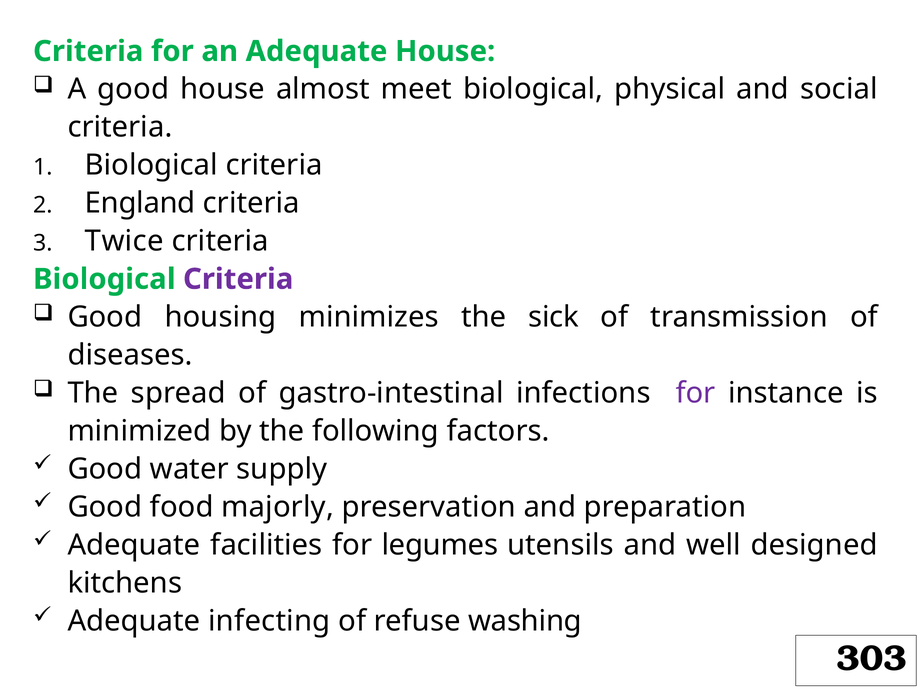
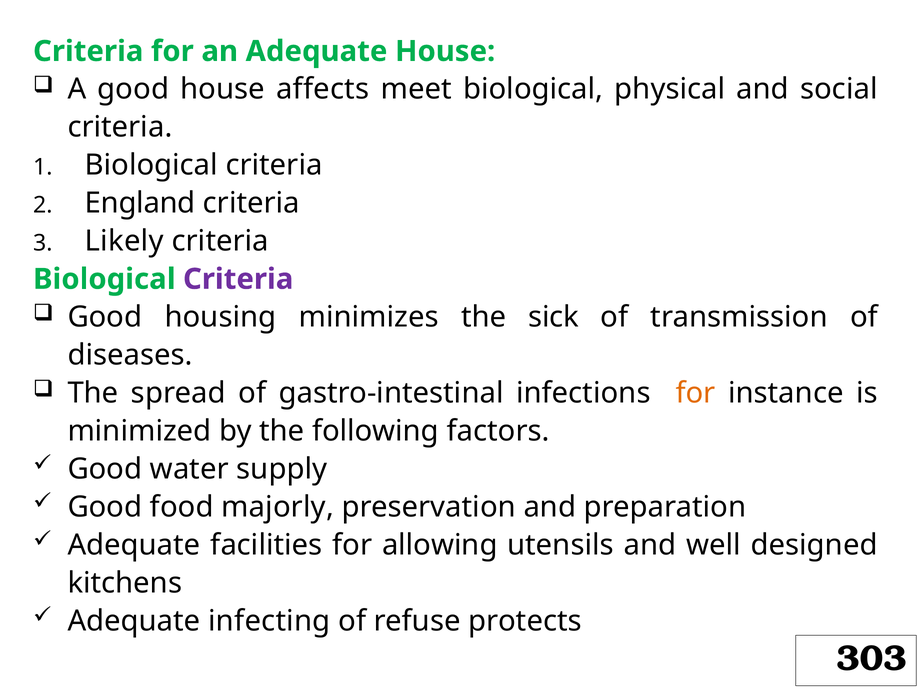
almost: almost -> affects
Twice: Twice -> Likely
for at (696, 393) colour: purple -> orange
legumes: legumes -> allowing
washing: washing -> protects
